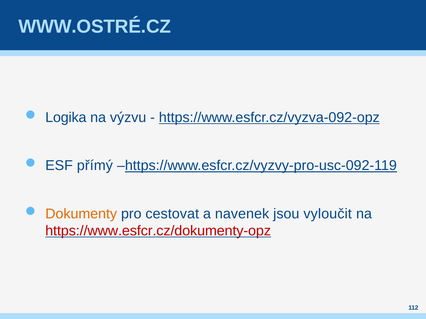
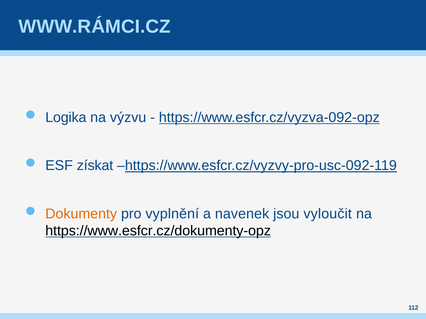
WWW.OSTRÉ.CZ: WWW.OSTRÉ.CZ -> WWW.RÁMCI.CZ
přímý: přímý -> získat
cestovat: cestovat -> vyplnění
https://www.esfcr.cz/dokumenty-opz colour: red -> black
